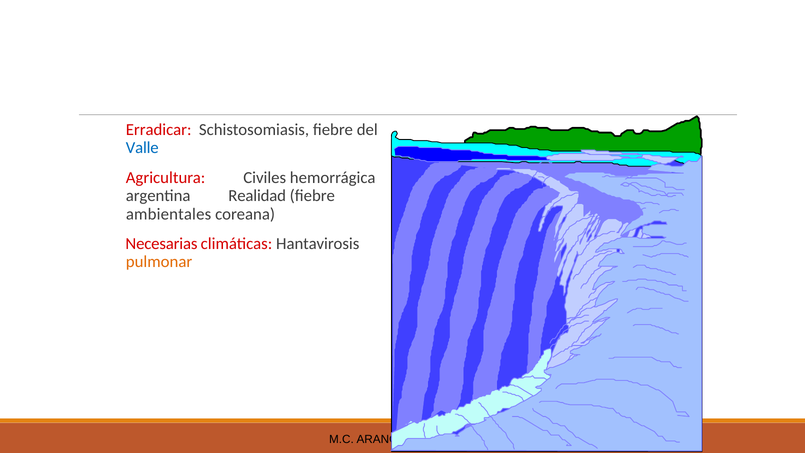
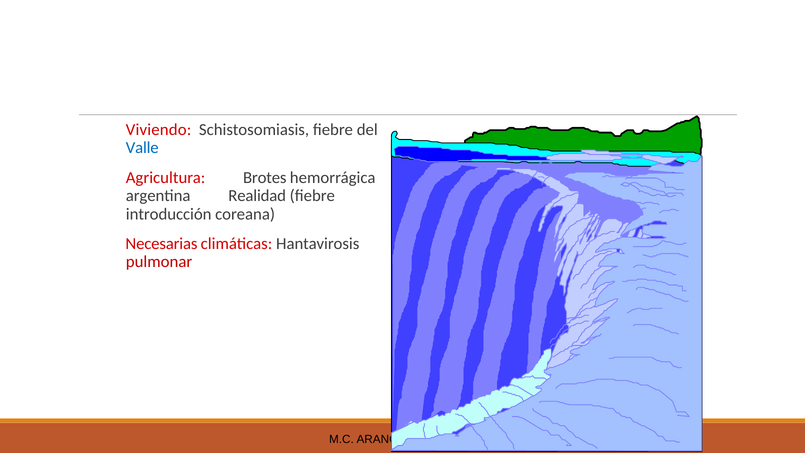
Erradicar: Erradicar -> Viviendo
Civiles: Civiles -> Brotes
ambientales: ambientales -> introducción
pulmonar colour: orange -> red
